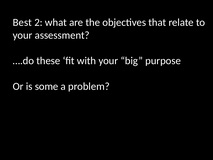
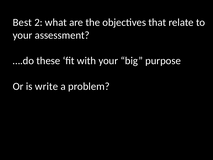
some: some -> write
